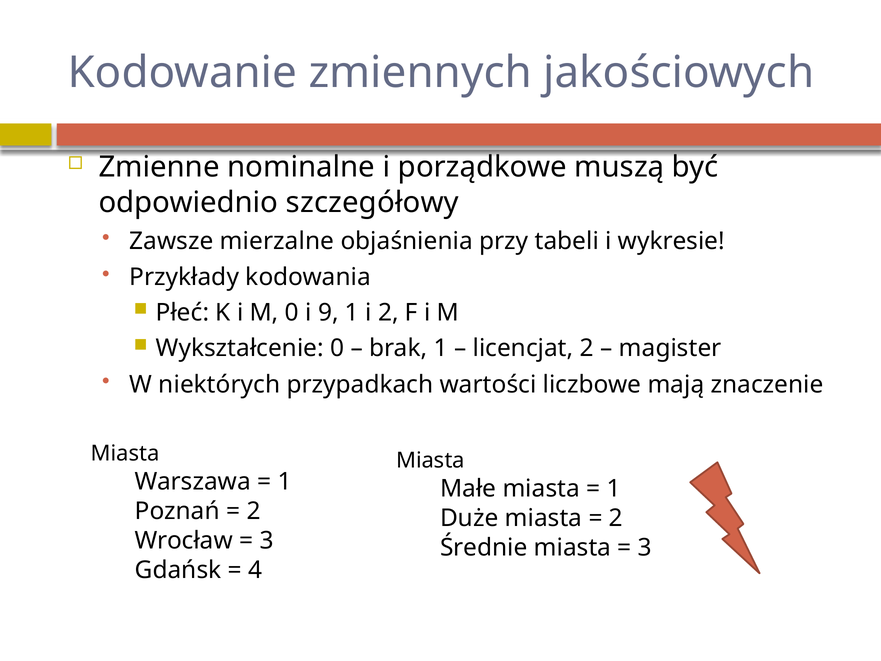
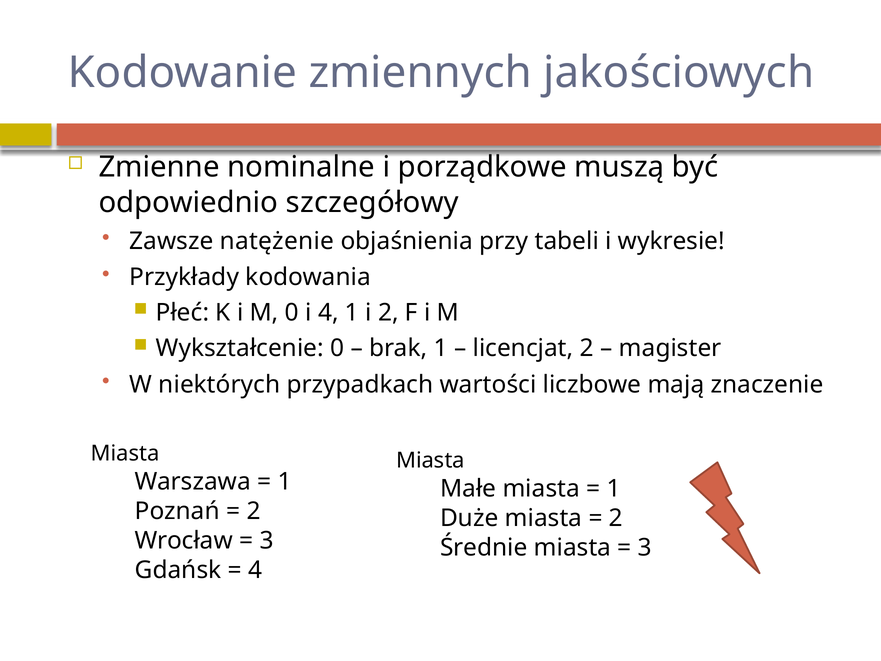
mierzalne: mierzalne -> natężenie
i 9: 9 -> 4
